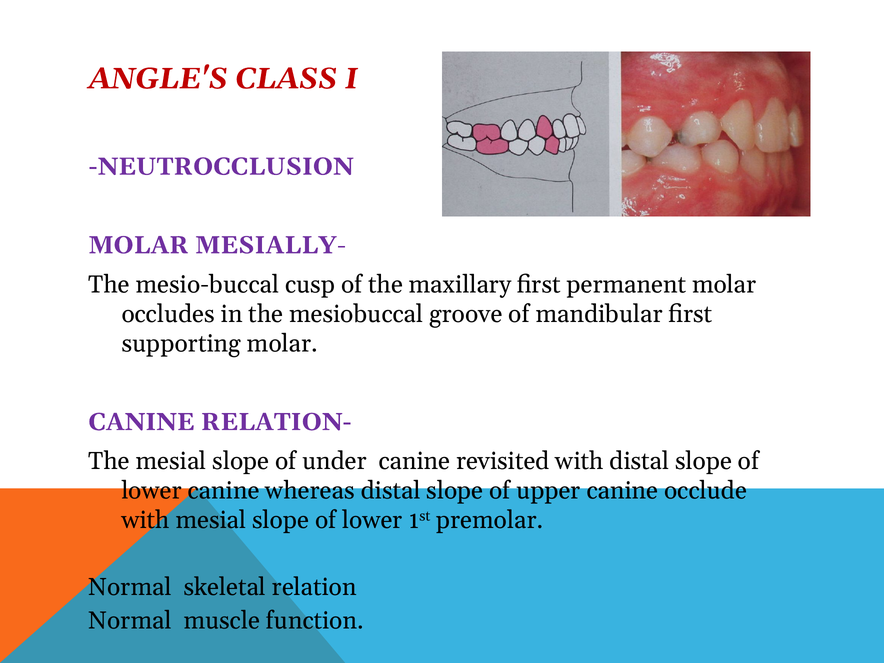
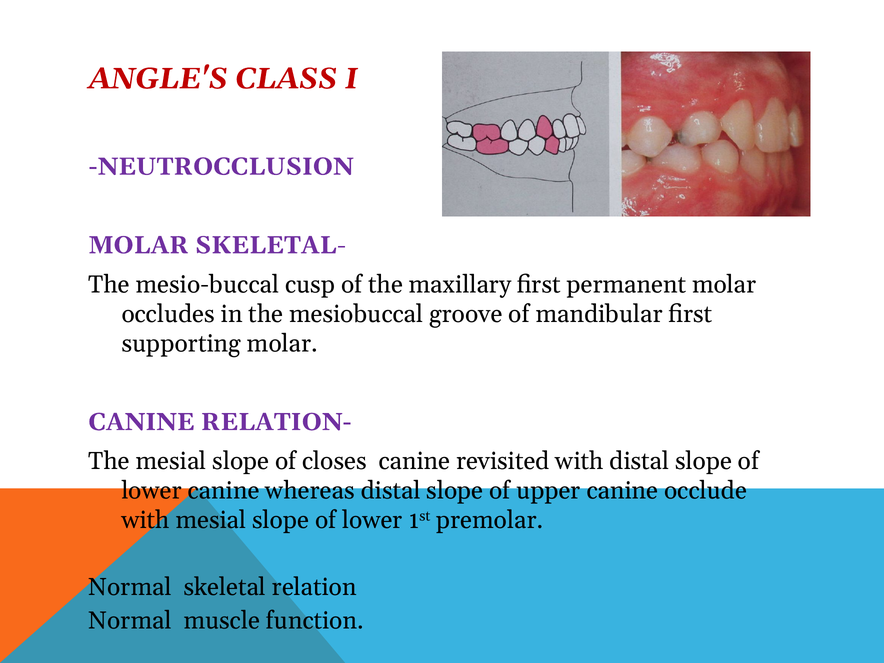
MESIALLY-: MESIALLY- -> SKELETAL-
under: under -> closes
